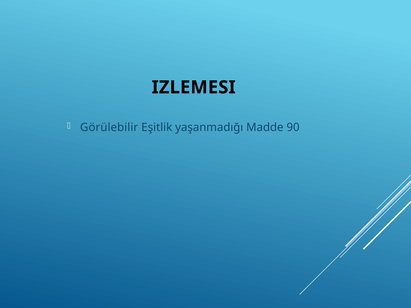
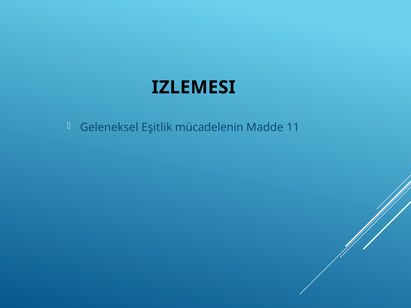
Görülebilir: Görülebilir -> Geleneksel
yaşanmadığı: yaşanmadığı -> mücadelenin
90: 90 -> 11
